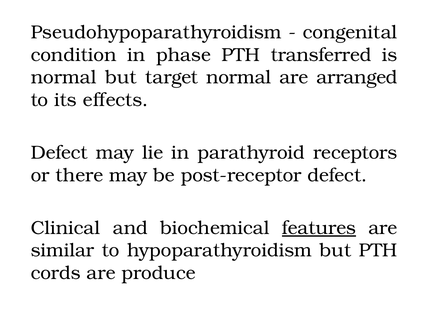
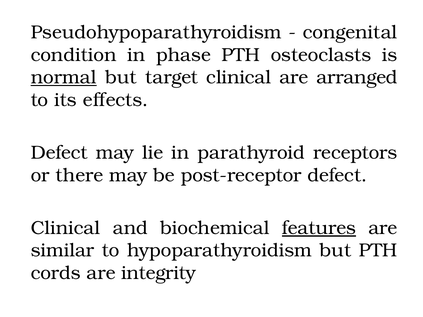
transferred: transferred -> osteoclasts
normal at (64, 78) underline: none -> present
target normal: normal -> clinical
produce: produce -> integrity
